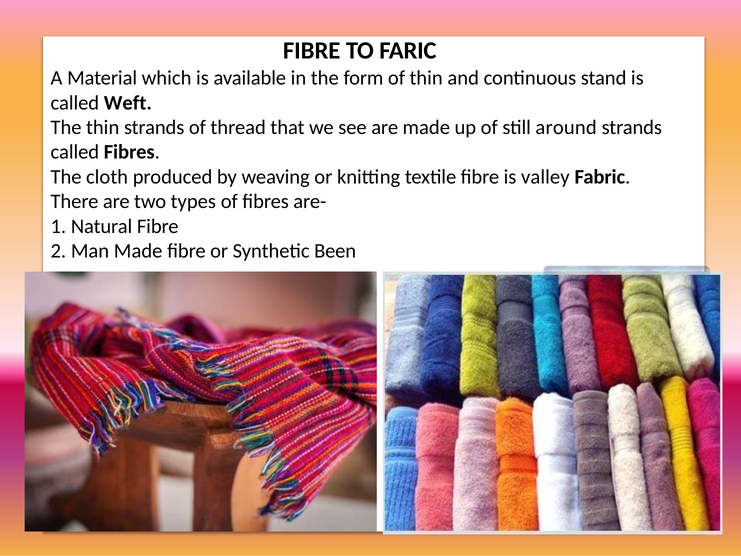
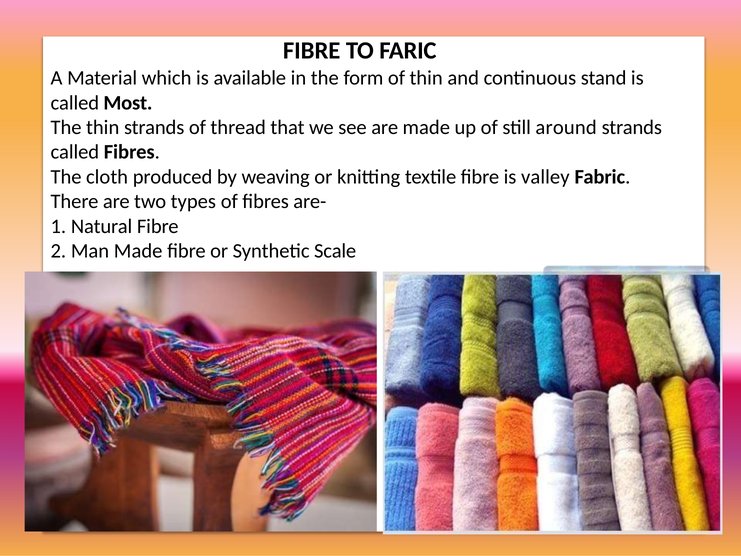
Weft: Weft -> Most
Been: Been -> Scale
